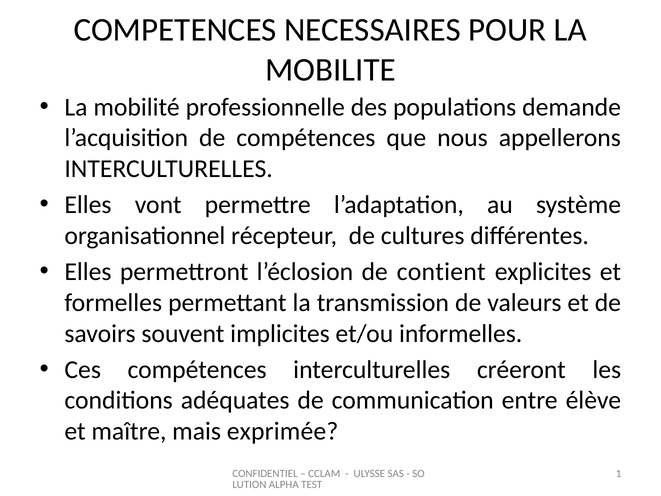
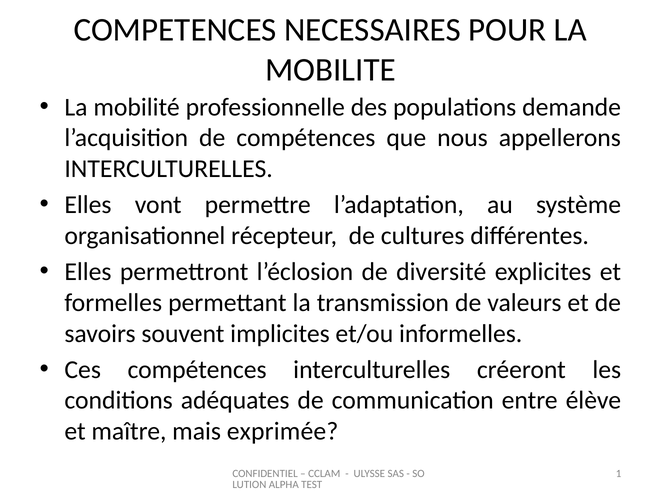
contient: contient -> diversité
